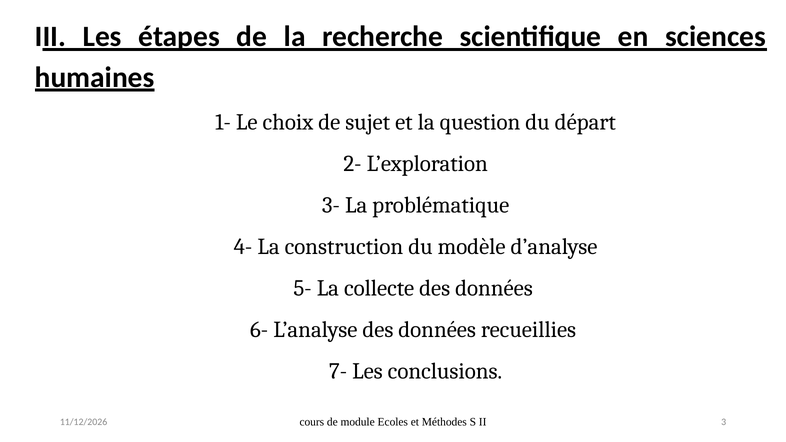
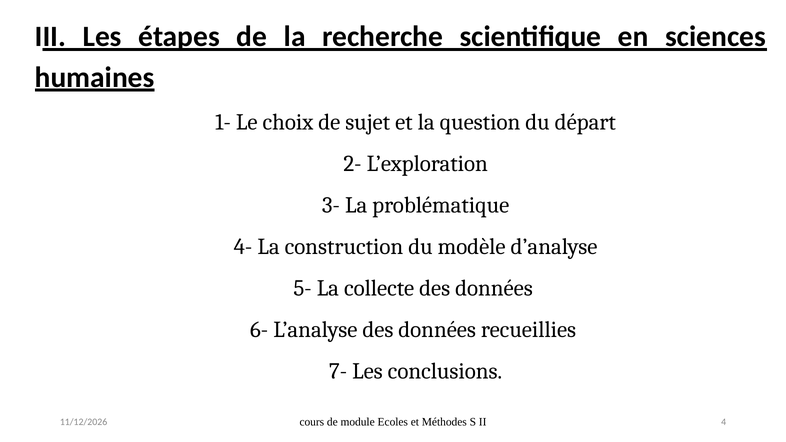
3: 3 -> 4
